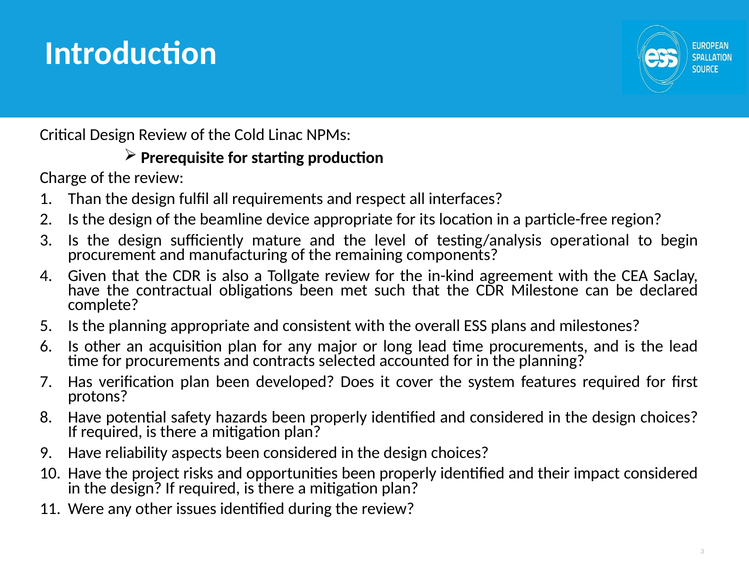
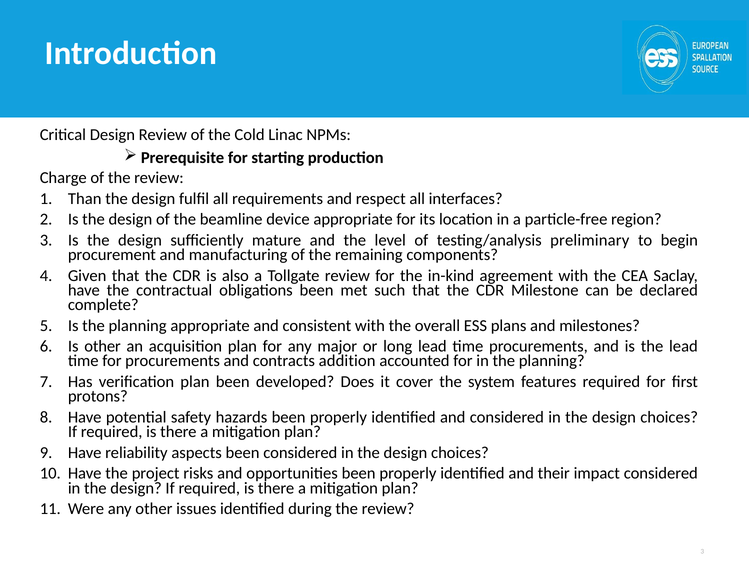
operational: operational -> preliminary
selected: selected -> addition
